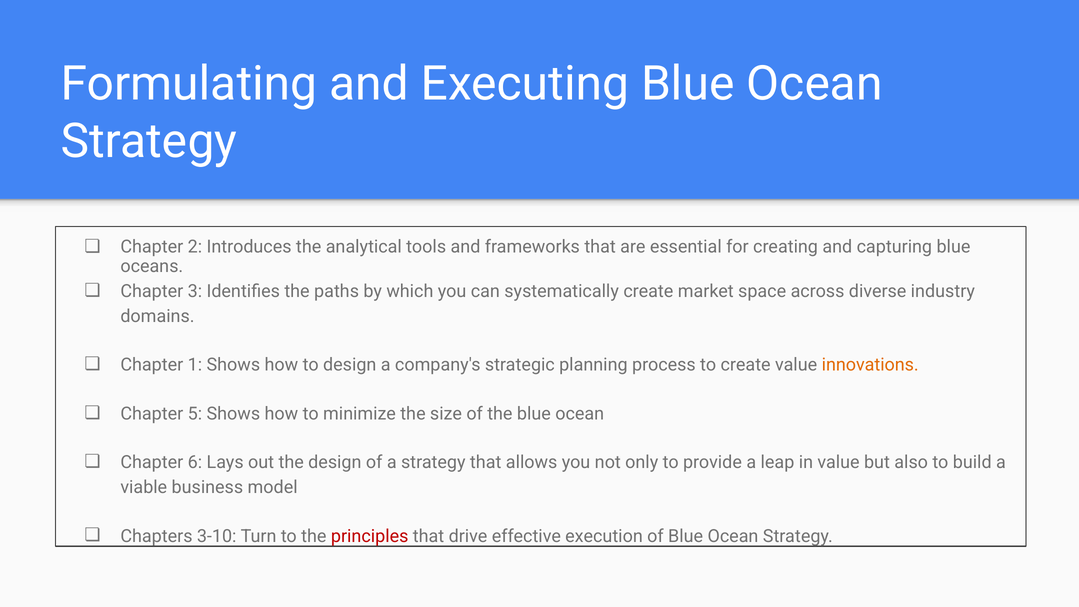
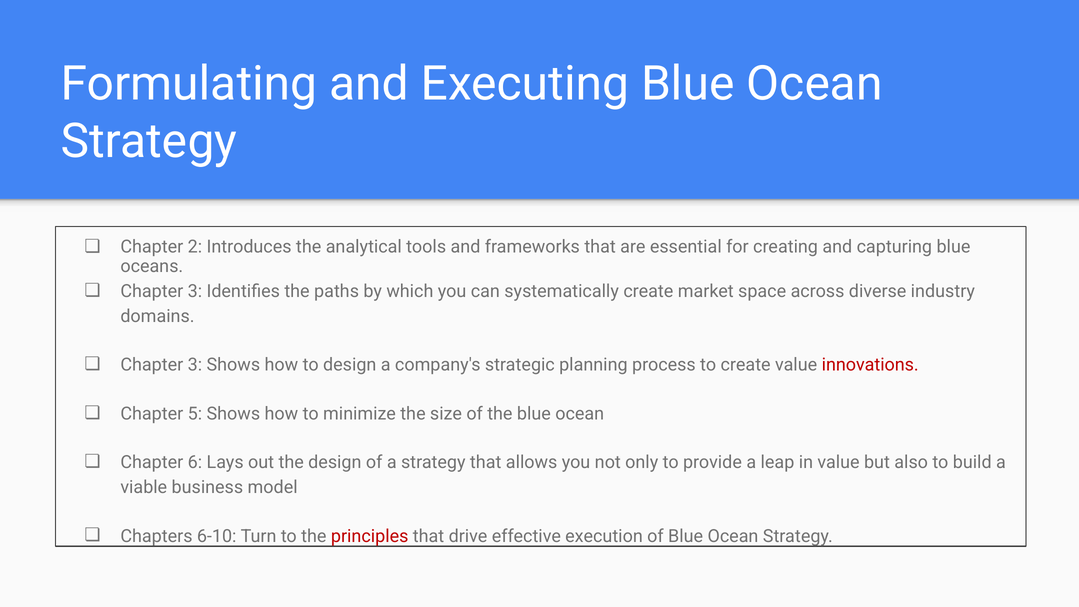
1 at (195, 365): 1 -> 3
innovations colour: orange -> red
3-10: 3-10 -> 6-10
